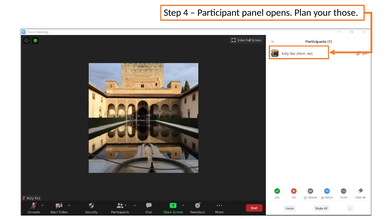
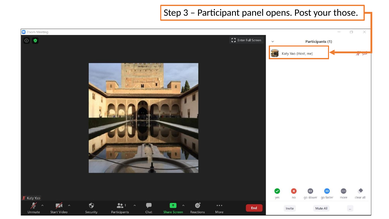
4: 4 -> 3
Plan: Plan -> Post
